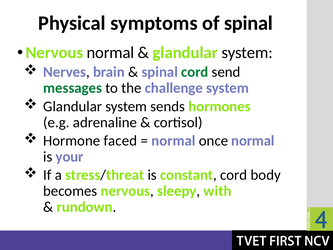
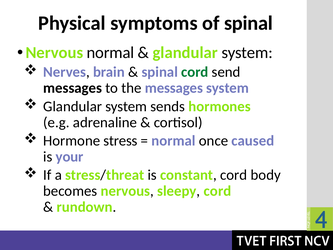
messages at (73, 88) colour: green -> black
the challenge: challenge -> messages
faced: faced -> stress
once normal: normal -> caused
sleepy with: with -> cord
